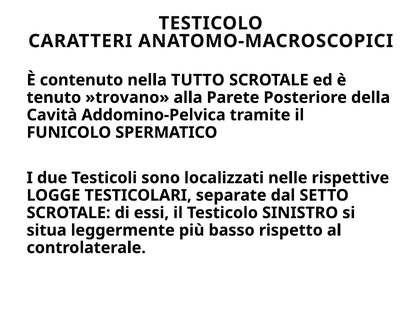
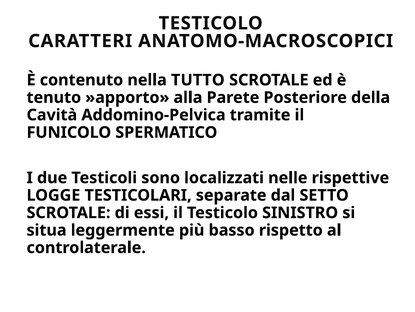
»trovano: »trovano -> »apporto
